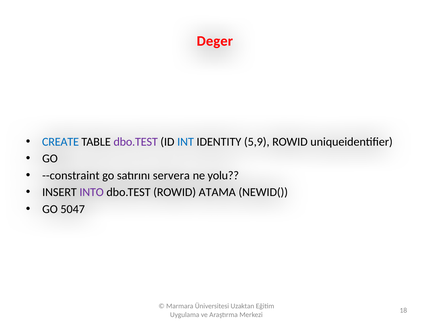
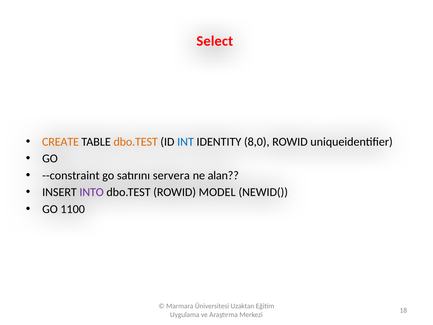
Deger: Deger -> Select
CREATE colour: blue -> orange
dbo.TEST at (136, 142) colour: purple -> orange
5,9: 5,9 -> 8,0
yolu: yolu -> alan
ATAMA: ATAMA -> MODEL
5047: 5047 -> 1100
